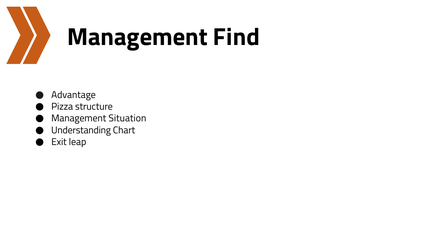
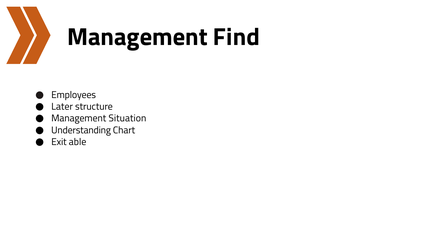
Advantage: Advantage -> Employees
Pizza: Pizza -> Later
leap: leap -> able
